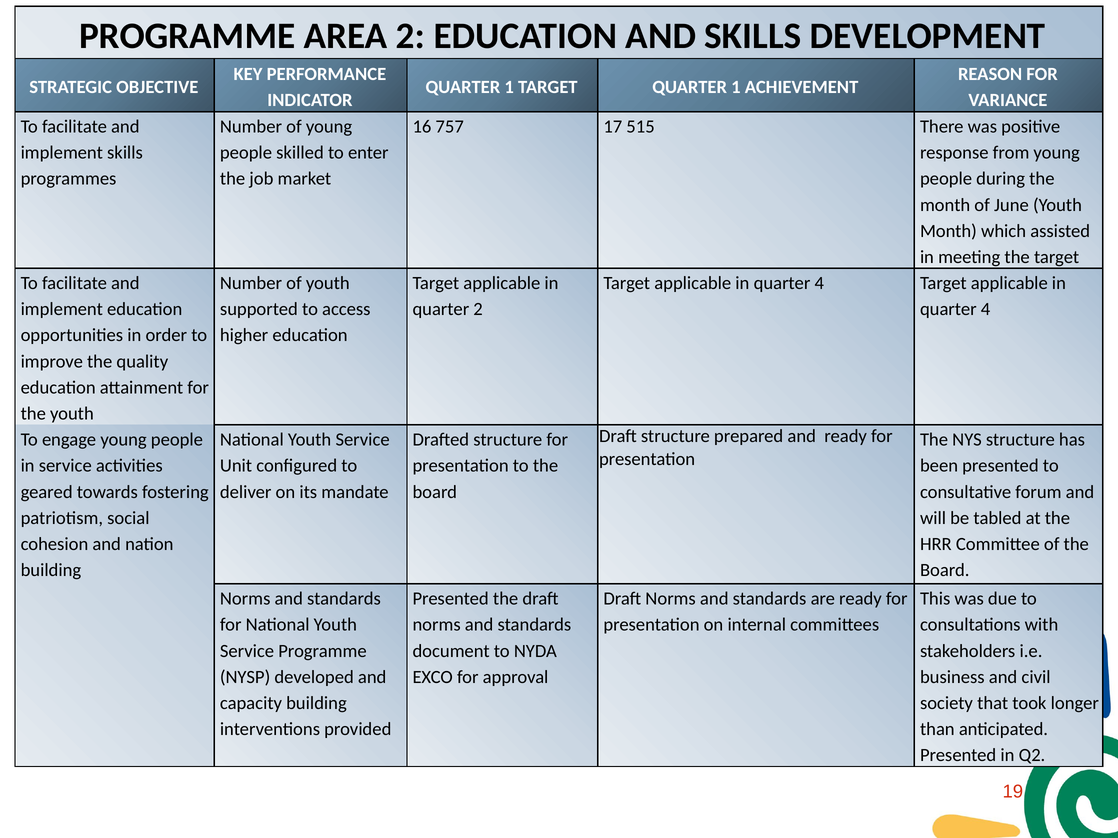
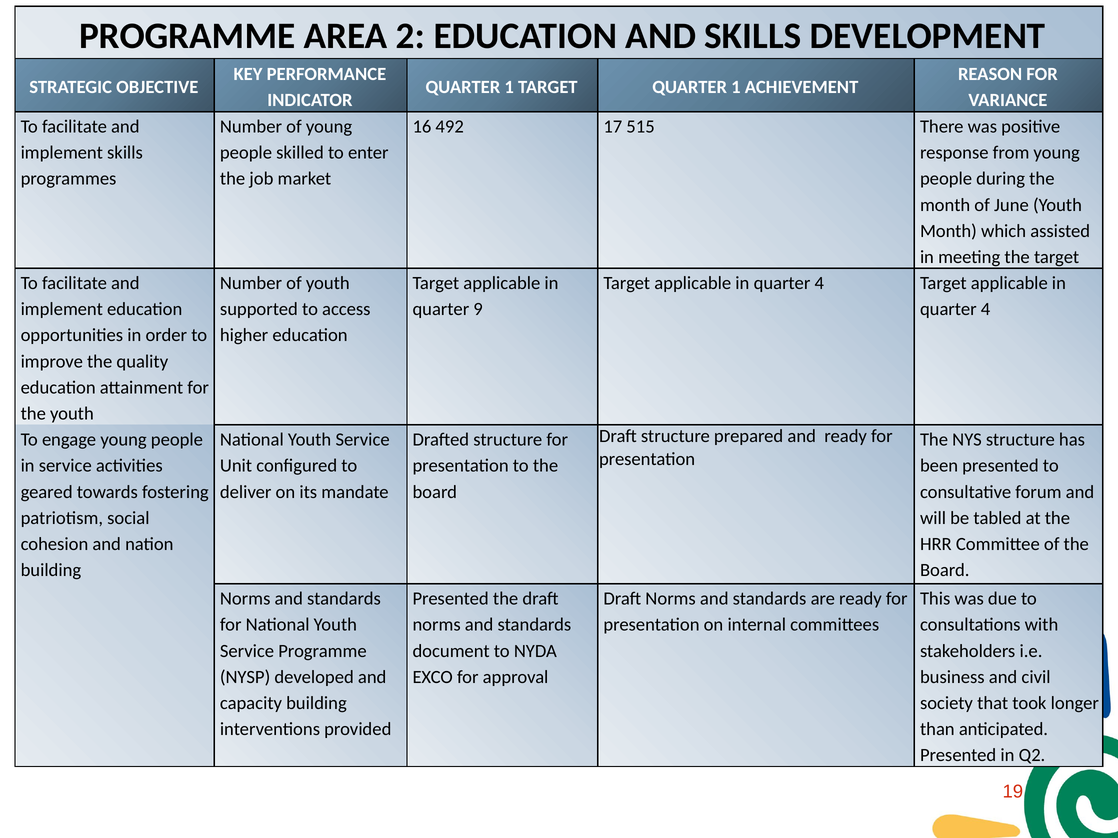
757: 757 -> 492
quarter 2: 2 -> 9
